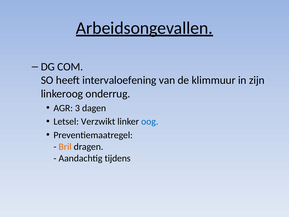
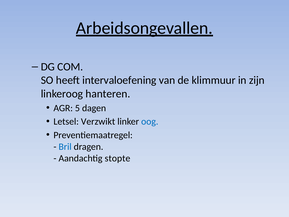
onderrug: onderrug -> hanteren
3: 3 -> 5
Bril colour: orange -> blue
tijdens: tijdens -> stopte
